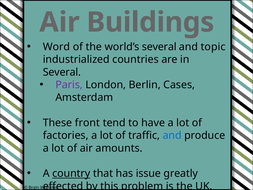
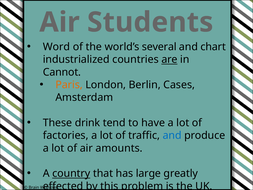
Buildings: Buildings -> Students
topic: topic -> chart
are underline: none -> present
Several at (62, 72): Several -> Cannot
Paris colour: purple -> orange
front: front -> drink
issue: issue -> large
